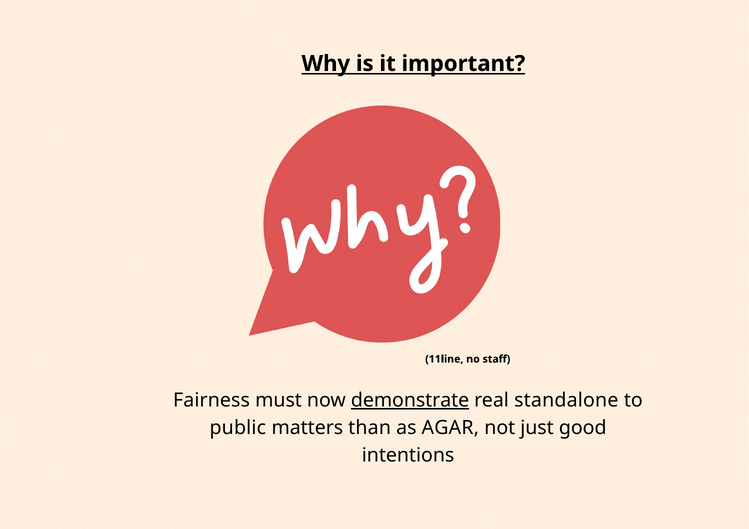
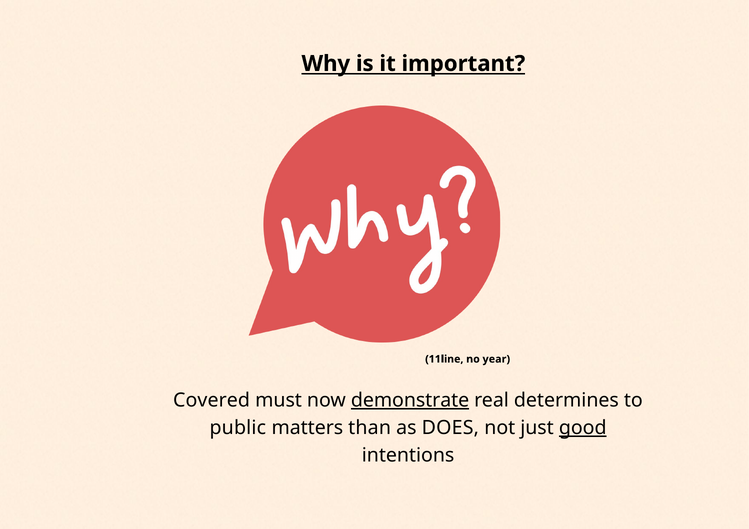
staff: staff -> year
Fairness: Fairness -> Covered
standalone: standalone -> determines
AGAR: AGAR -> DOES
good underline: none -> present
